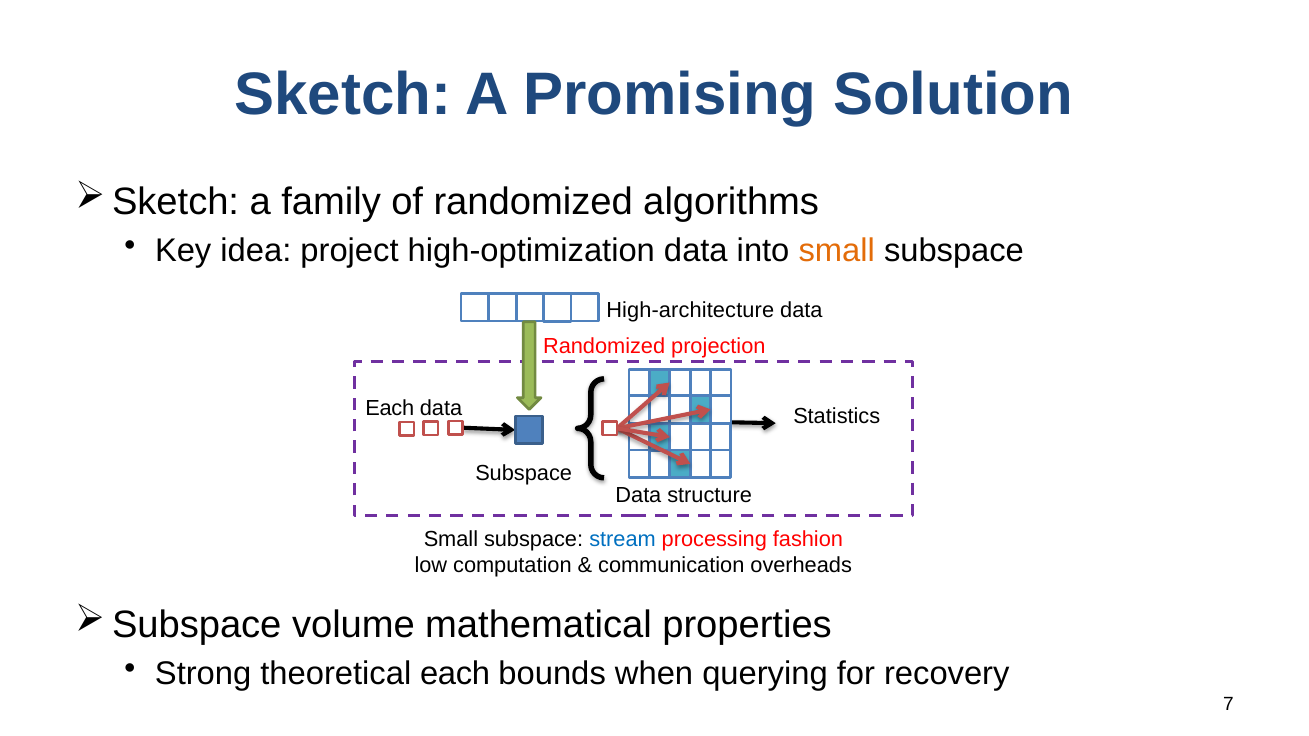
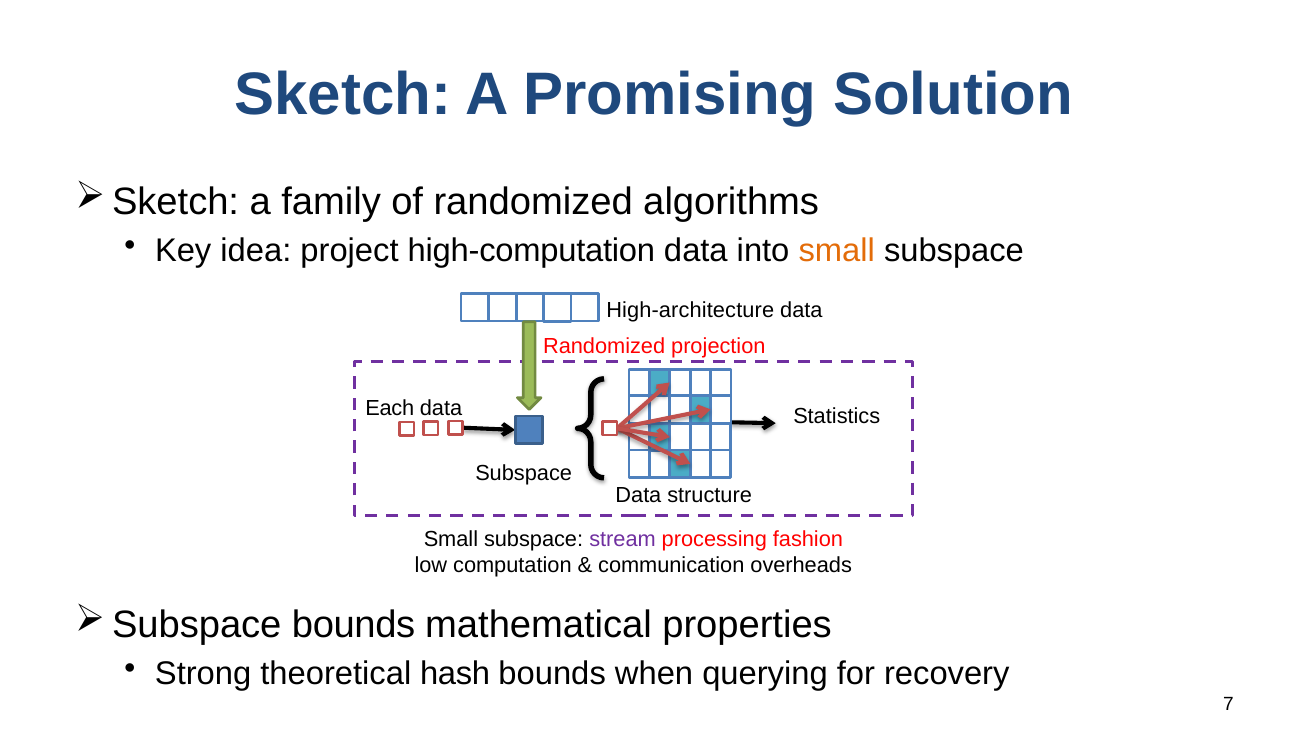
high-optimization: high-optimization -> high-computation
stream colour: blue -> purple
volume at (353, 625): volume -> bounds
theoretical each: each -> hash
